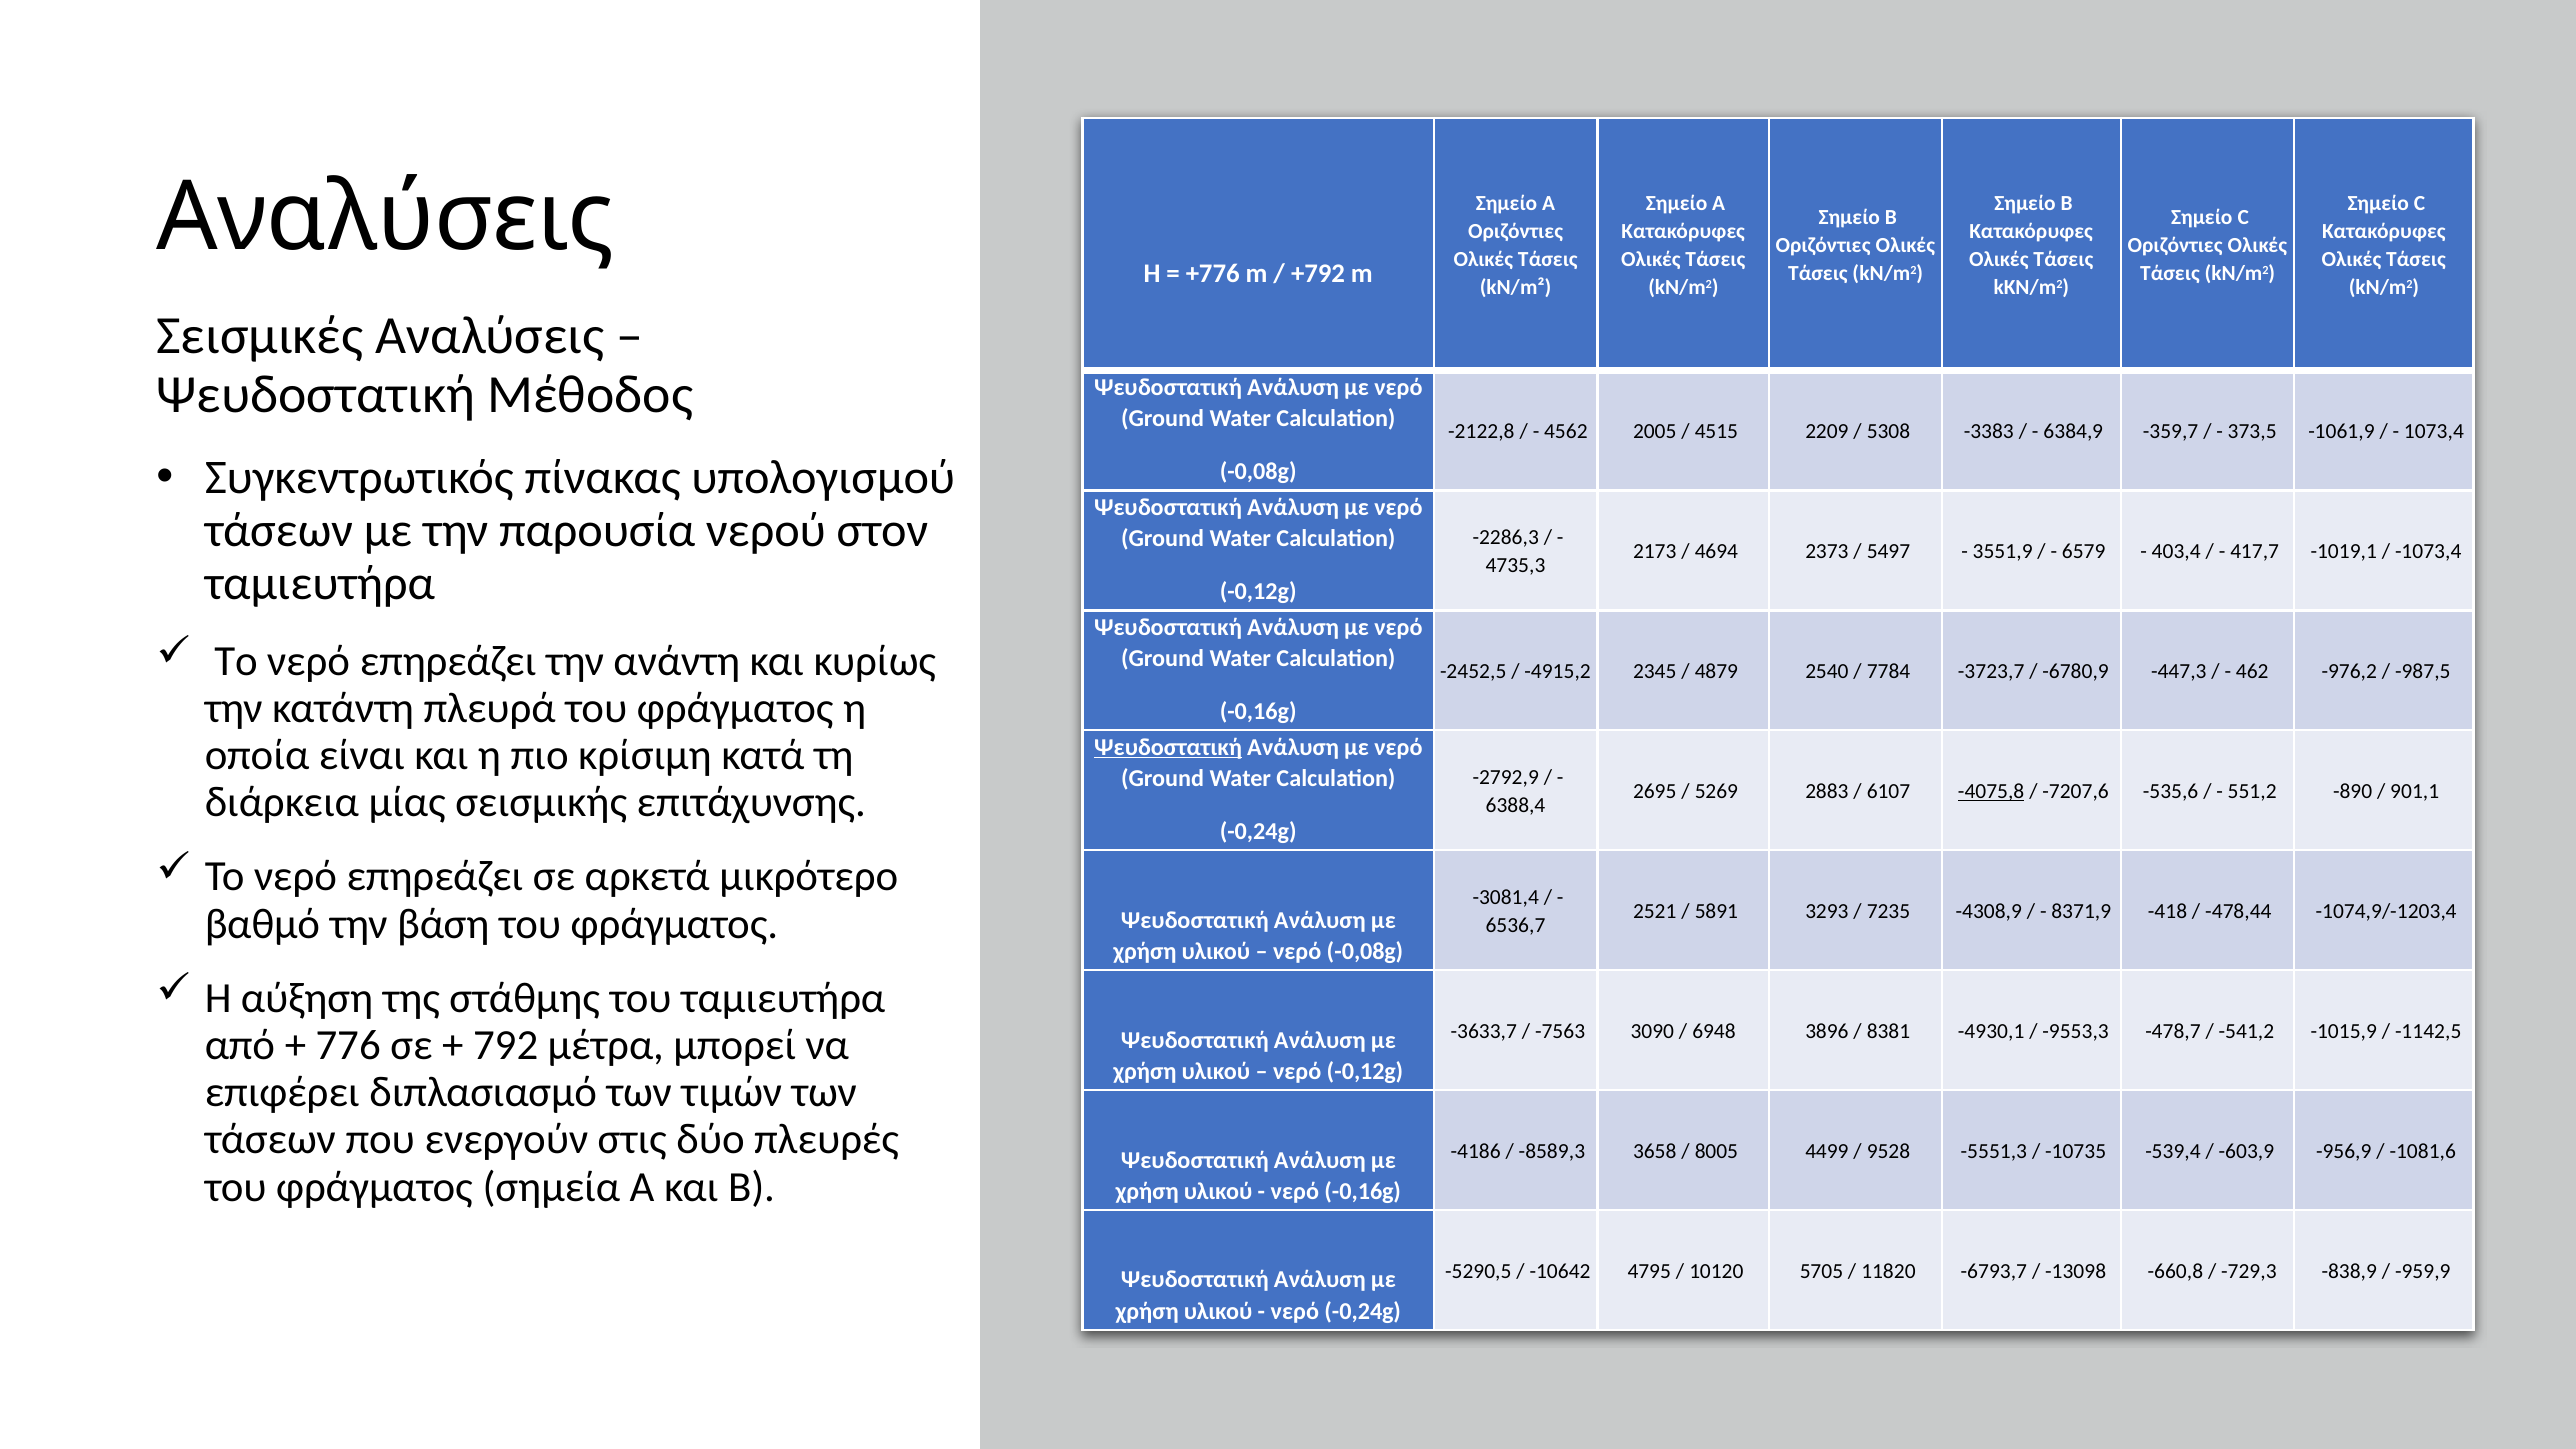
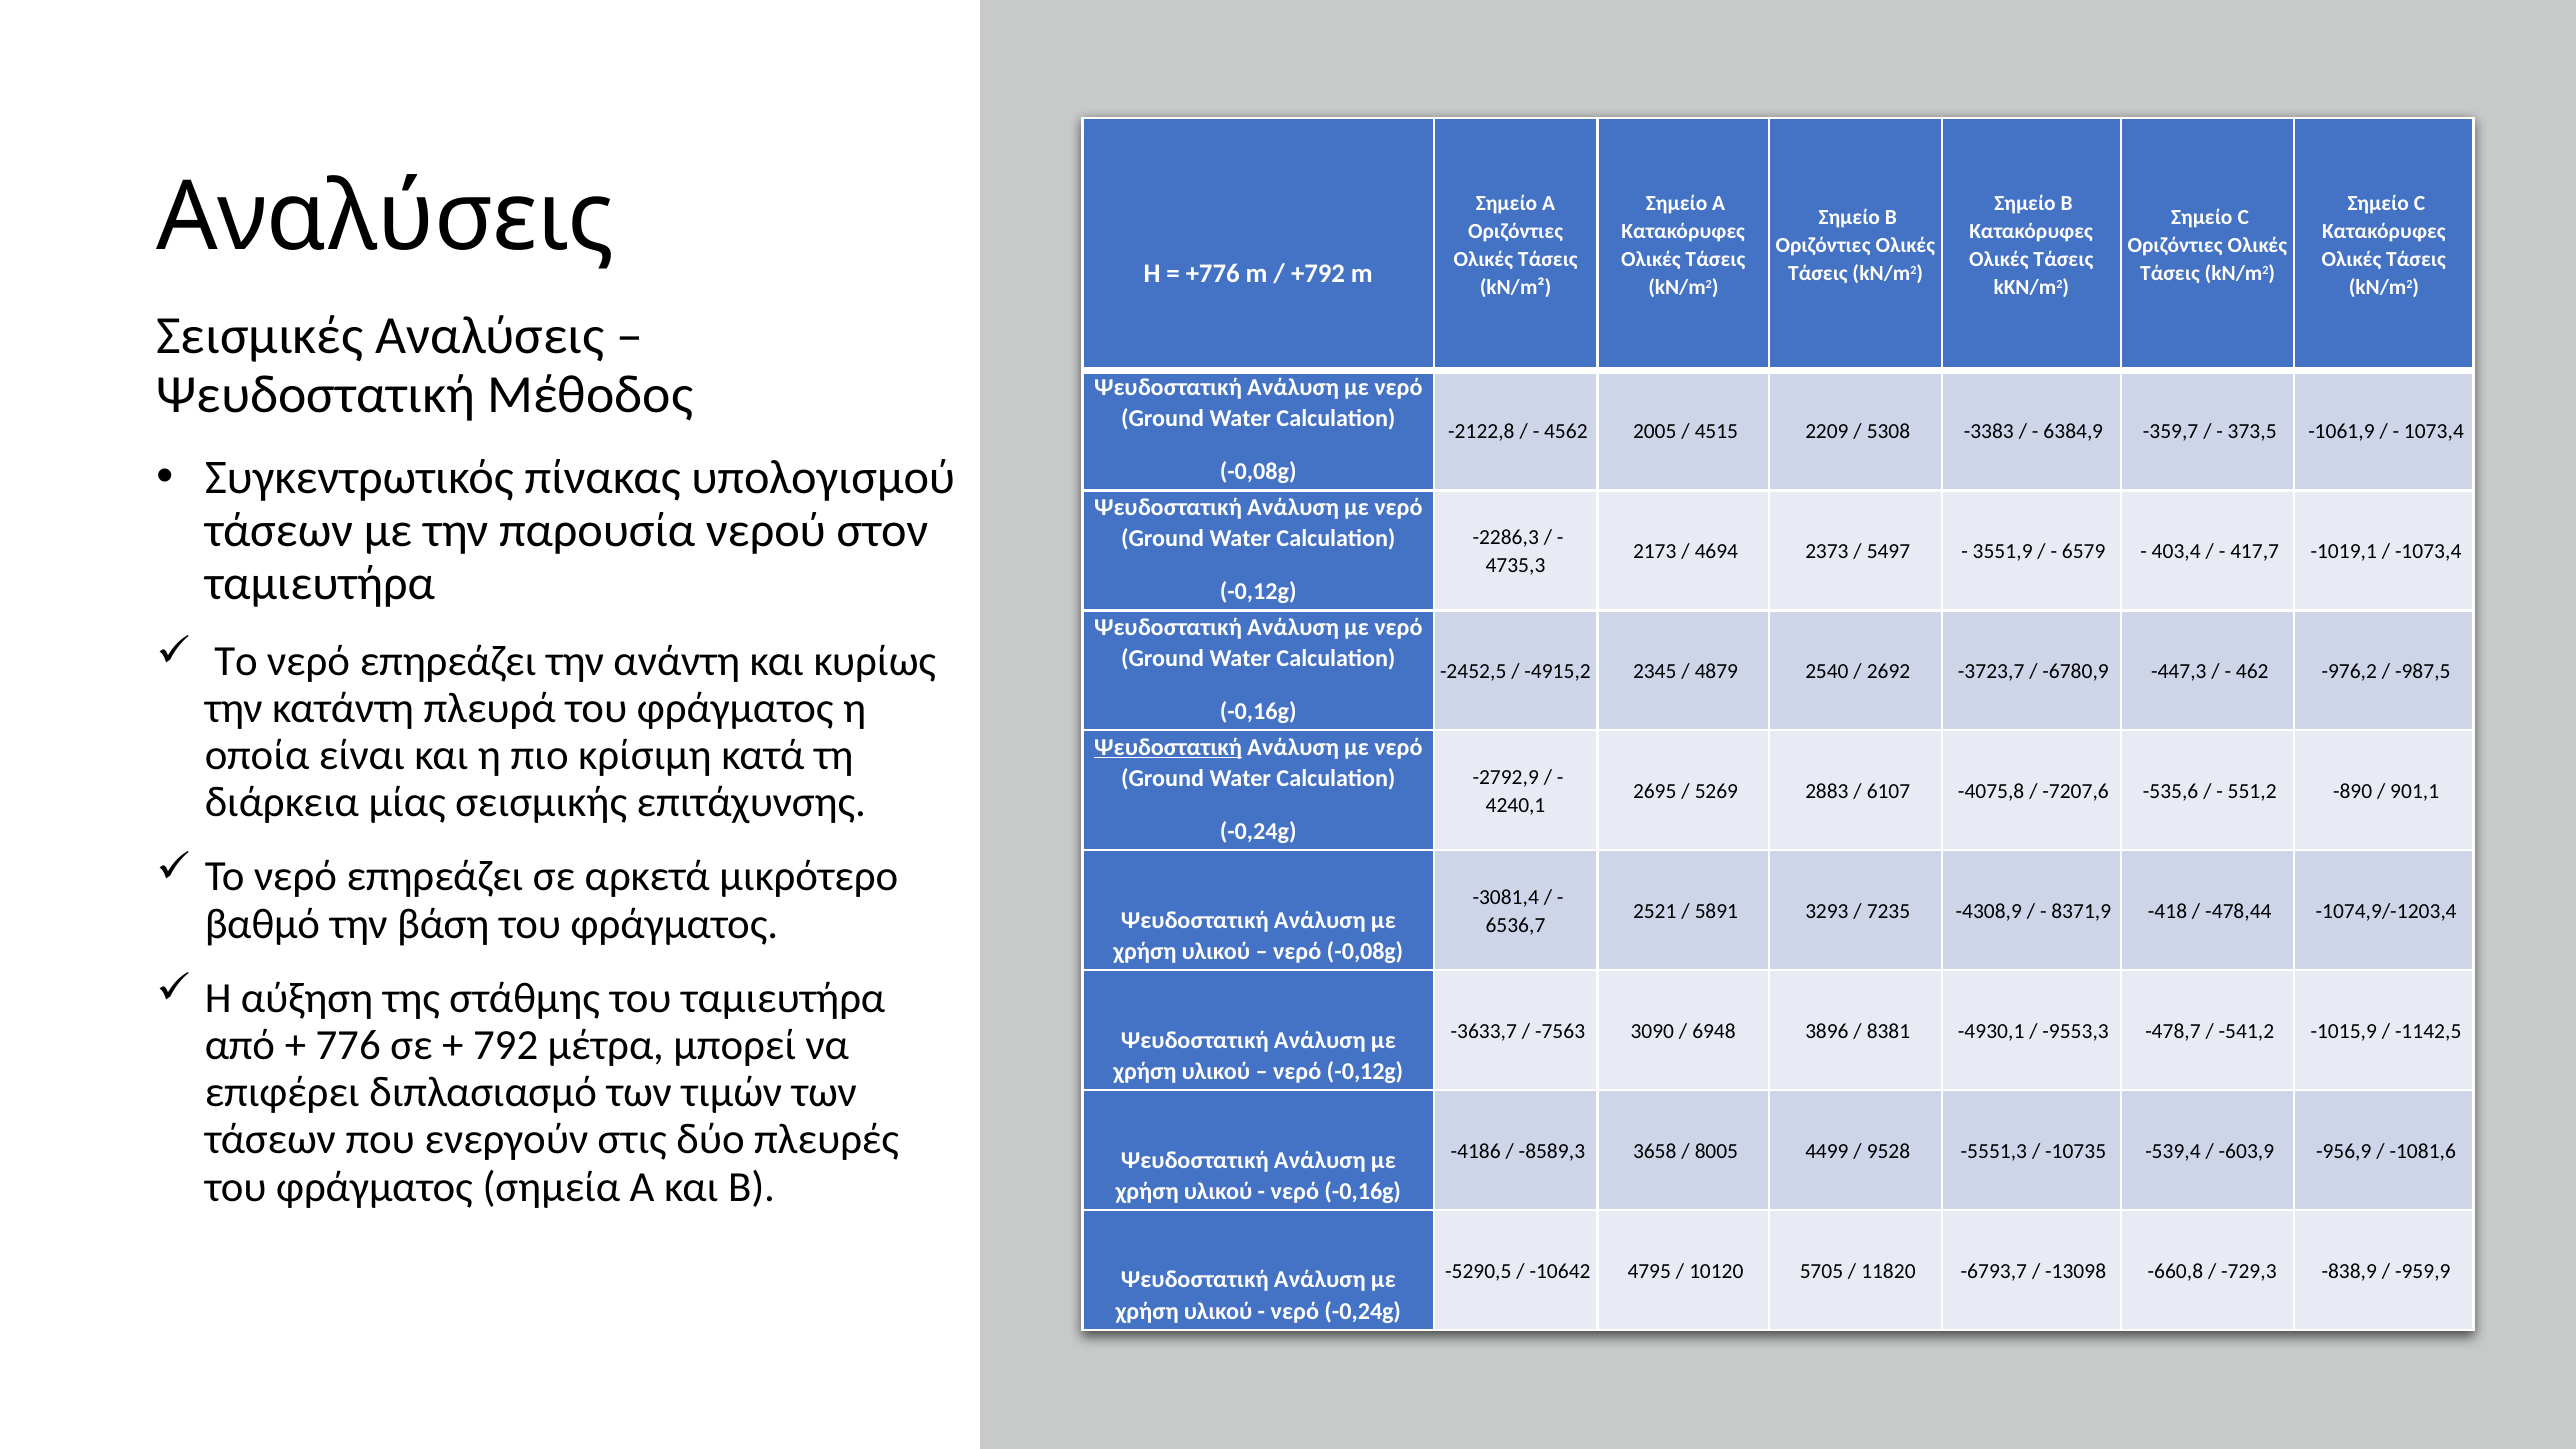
7784: 7784 -> 2692
-4075,8 underline: present -> none
6388,4: 6388,4 -> 4240,1
